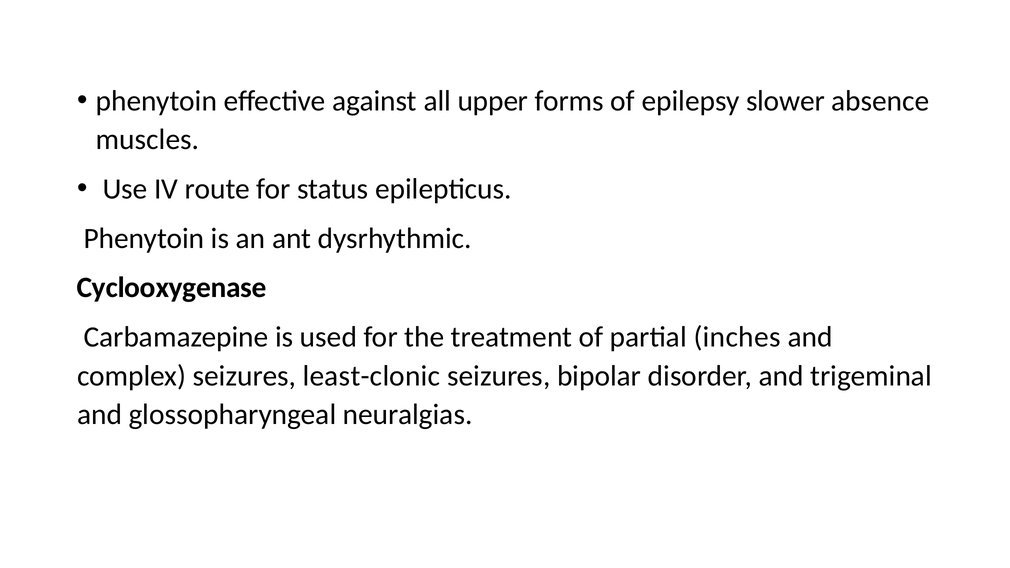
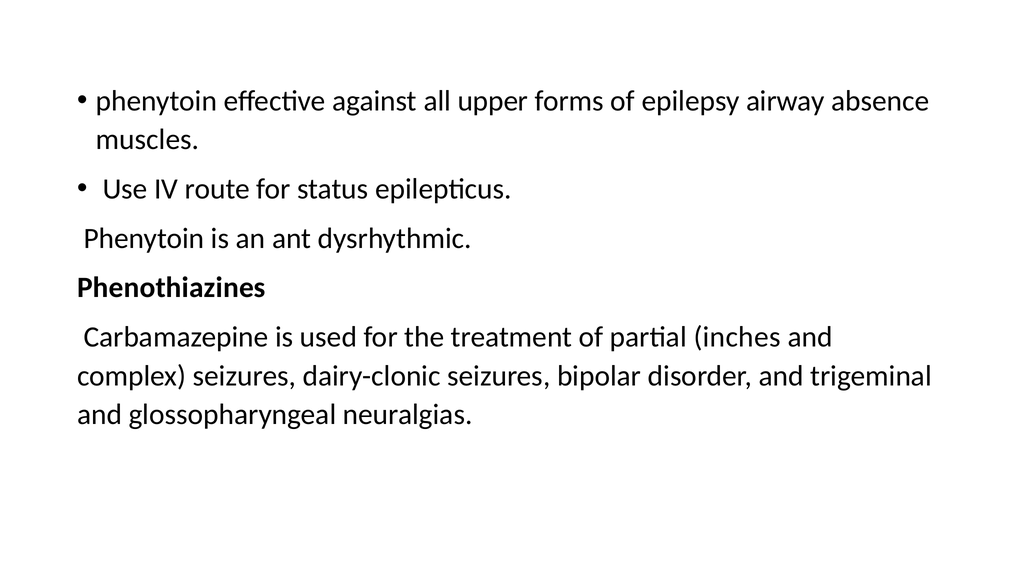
slower: slower -> airway
Cyclooxygenase: Cyclooxygenase -> Phenothiazines
least-clonic: least-clonic -> dairy-clonic
